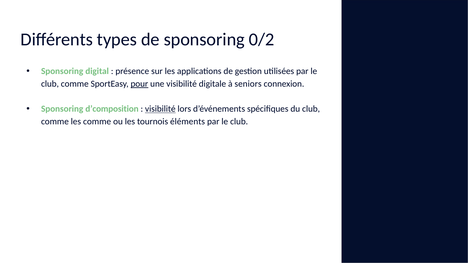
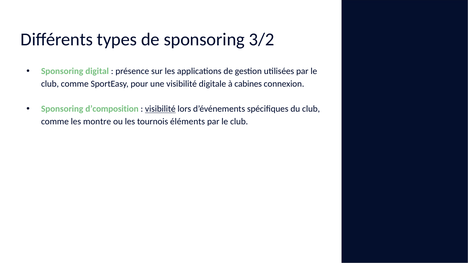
0/2: 0/2 -> 3/2
pour underline: present -> none
seniors: seniors -> cabines
les comme: comme -> montre
